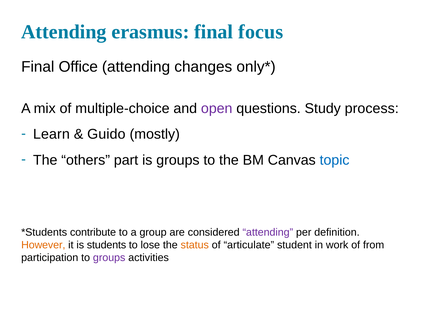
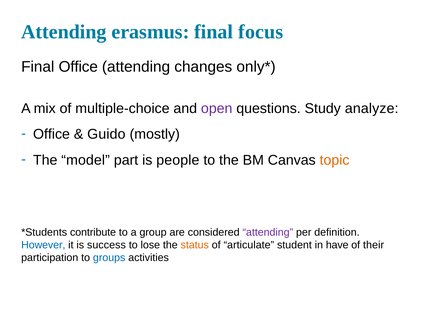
process: process -> analyze
Learn at (51, 134): Learn -> Office
others: others -> model
is groups: groups -> people
topic colour: blue -> orange
However colour: orange -> blue
students: students -> success
work: work -> have
from: from -> their
groups at (109, 258) colour: purple -> blue
